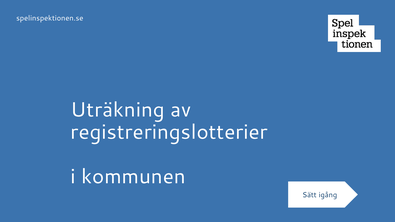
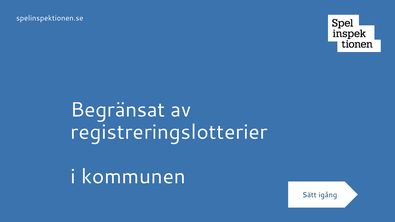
Uträkning: Uträkning -> Begränsat
